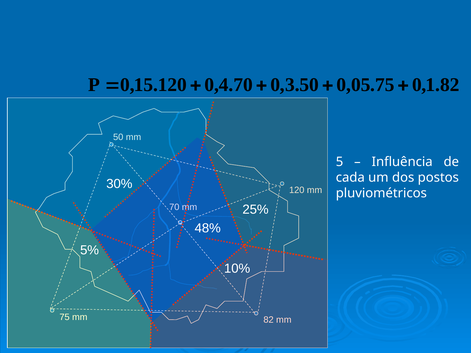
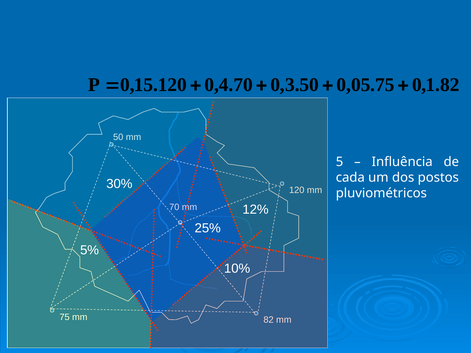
25%: 25% -> 12%
48%: 48% -> 25%
